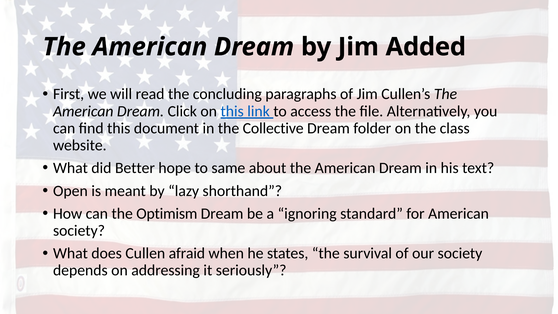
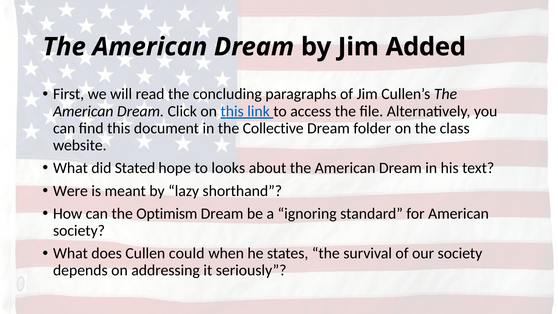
Better: Better -> Stated
same: same -> looks
Open: Open -> Were
afraid: afraid -> could
